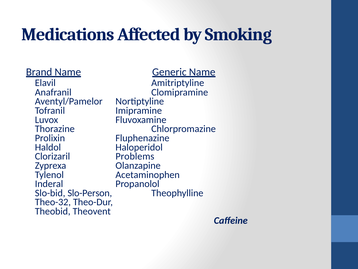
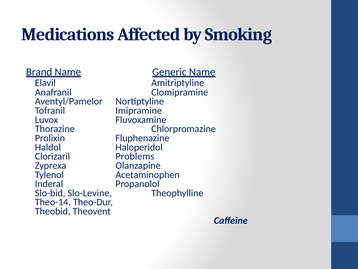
Slo-Person: Slo-Person -> Slo-Levine
Theo-32: Theo-32 -> Theo-14
